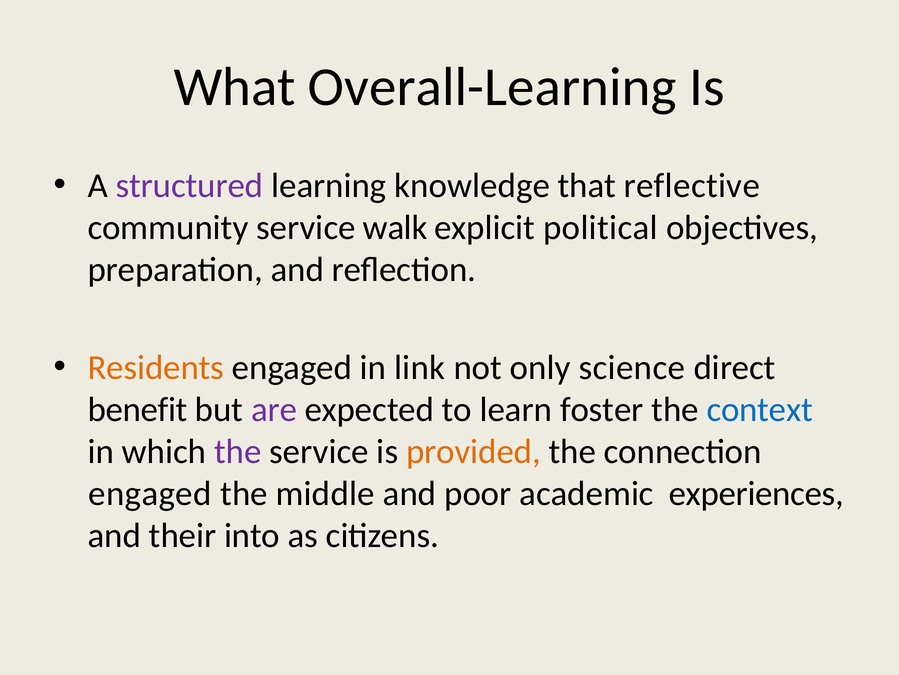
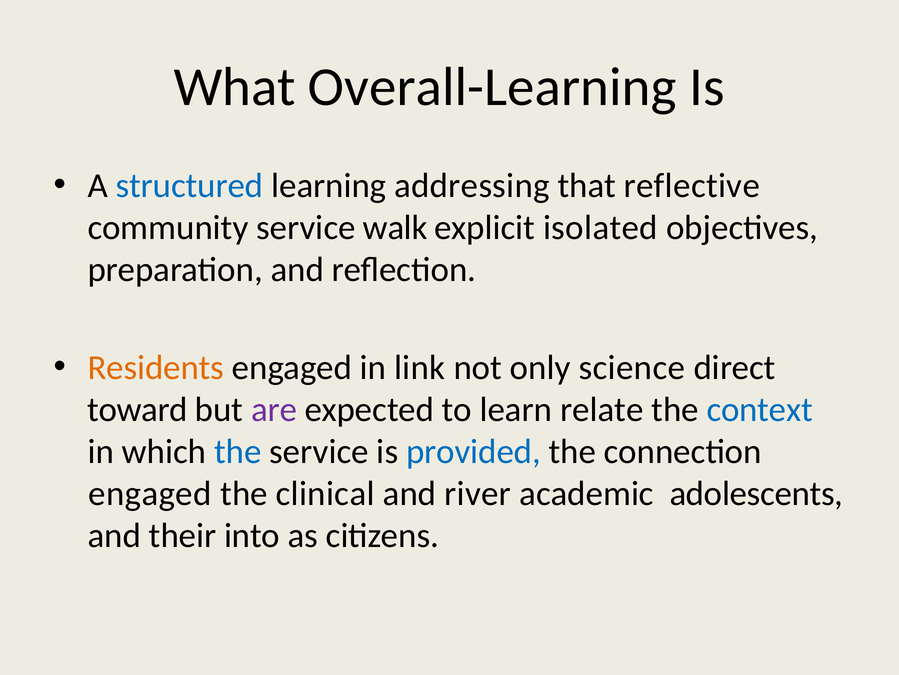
structured colour: purple -> blue
knowledge: knowledge -> addressing
political: political -> isolated
benefit: benefit -> toward
foster: foster -> relate
the at (238, 451) colour: purple -> blue
provided colour: orange -> blue
middle: middle -> clinical
poor: poor -> river
experiences: experiences -> adolescents
